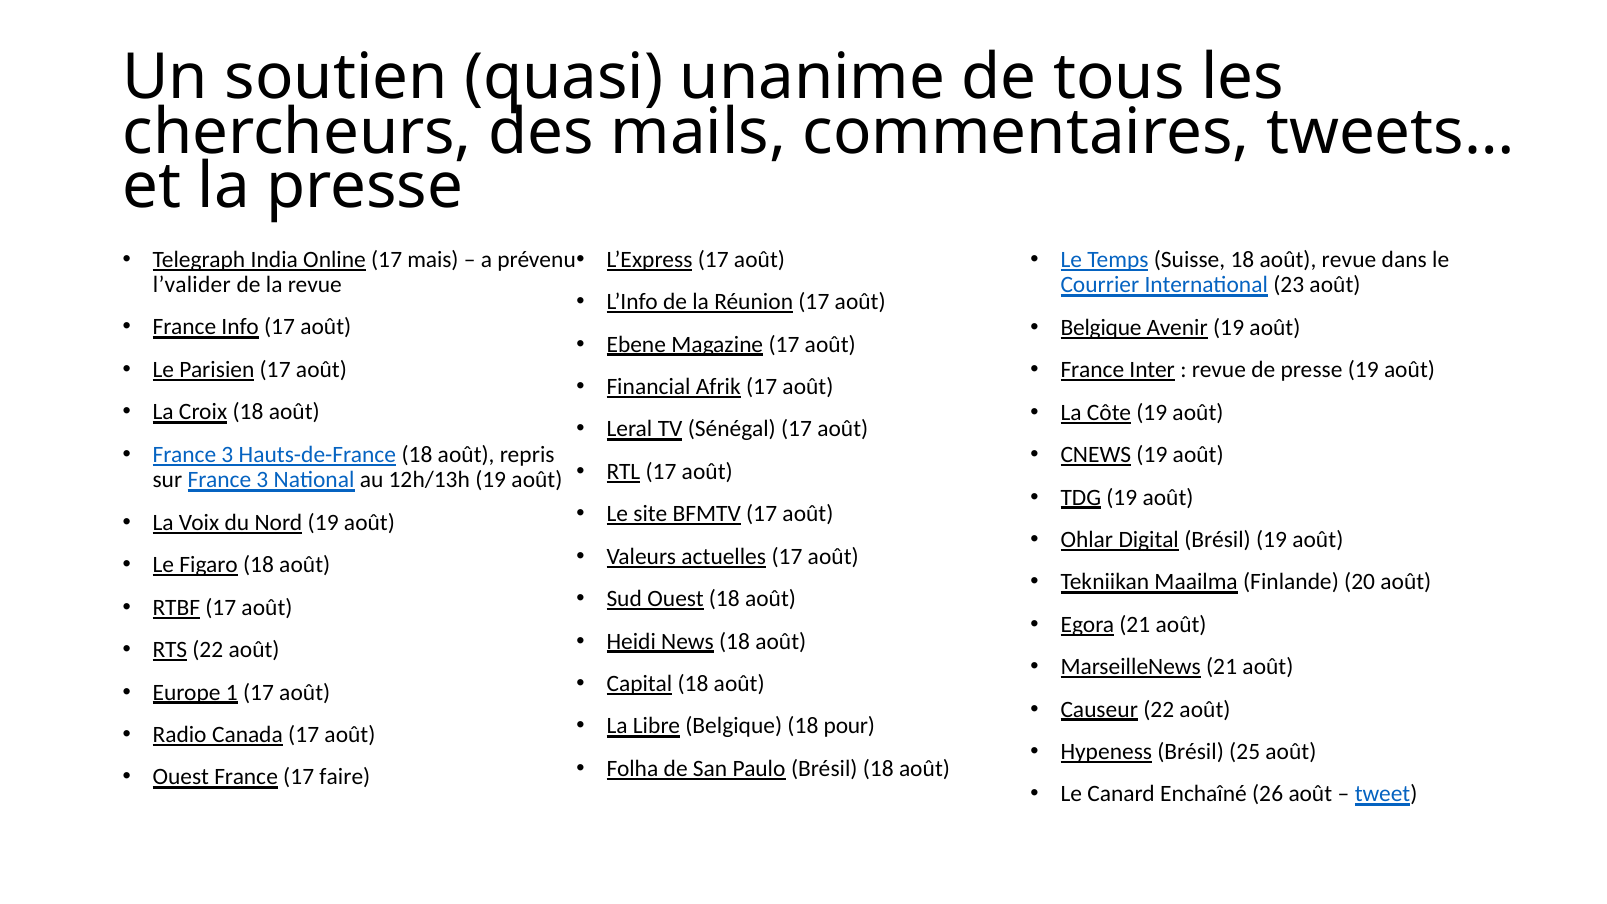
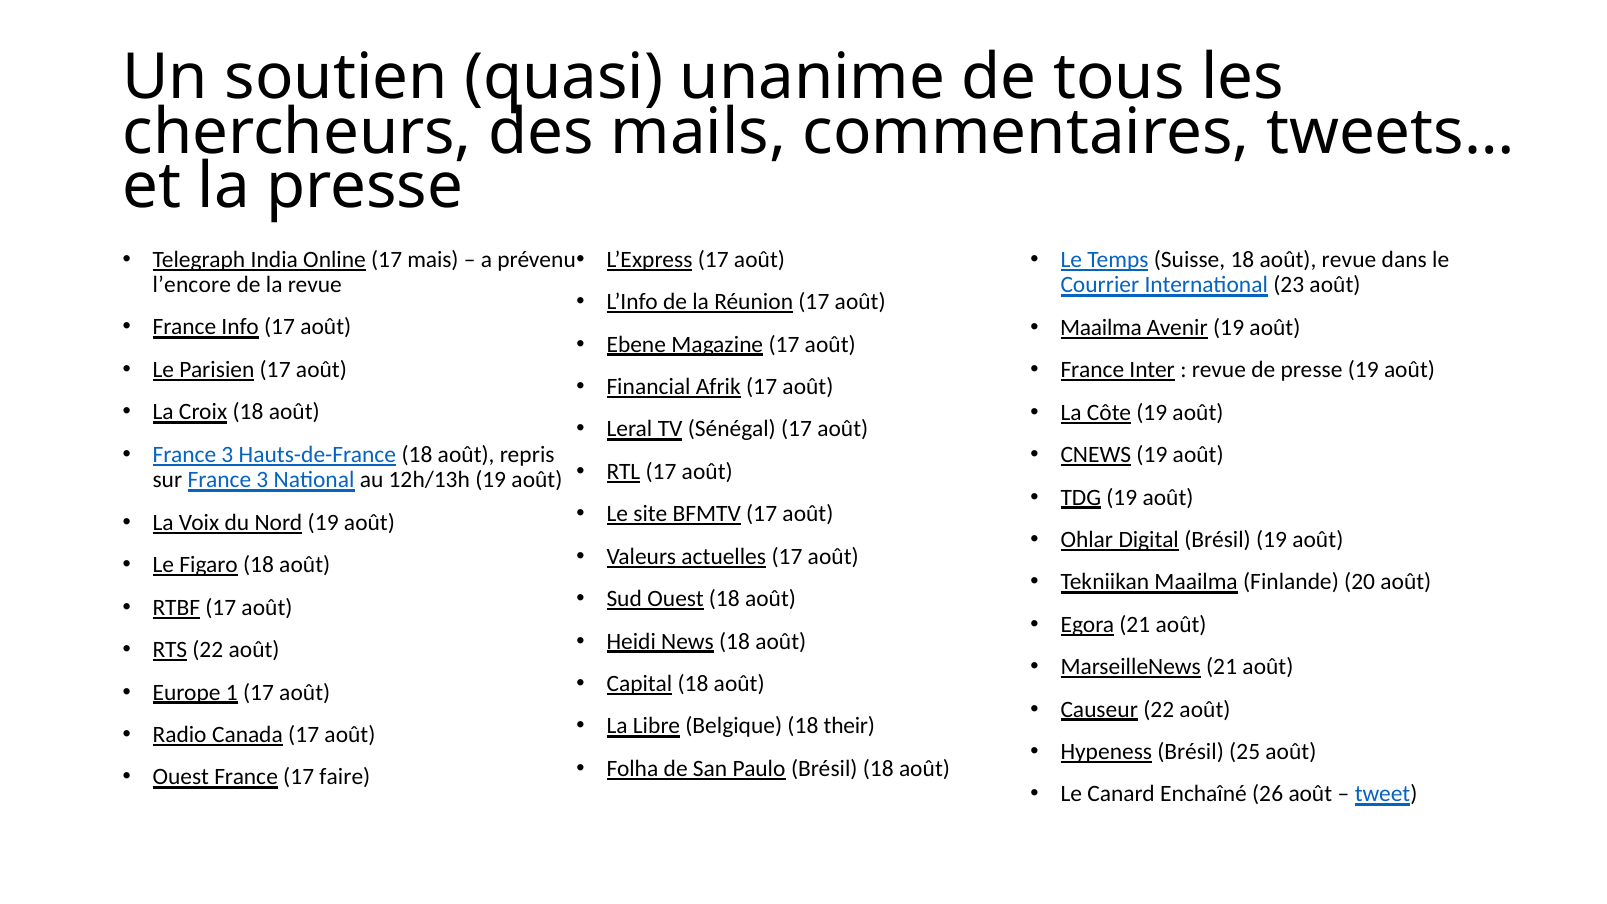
l’valider: l’valider -> l’encore
Belgique at (1101, 328): Belgique -> Maailma
pour: pour -> their
